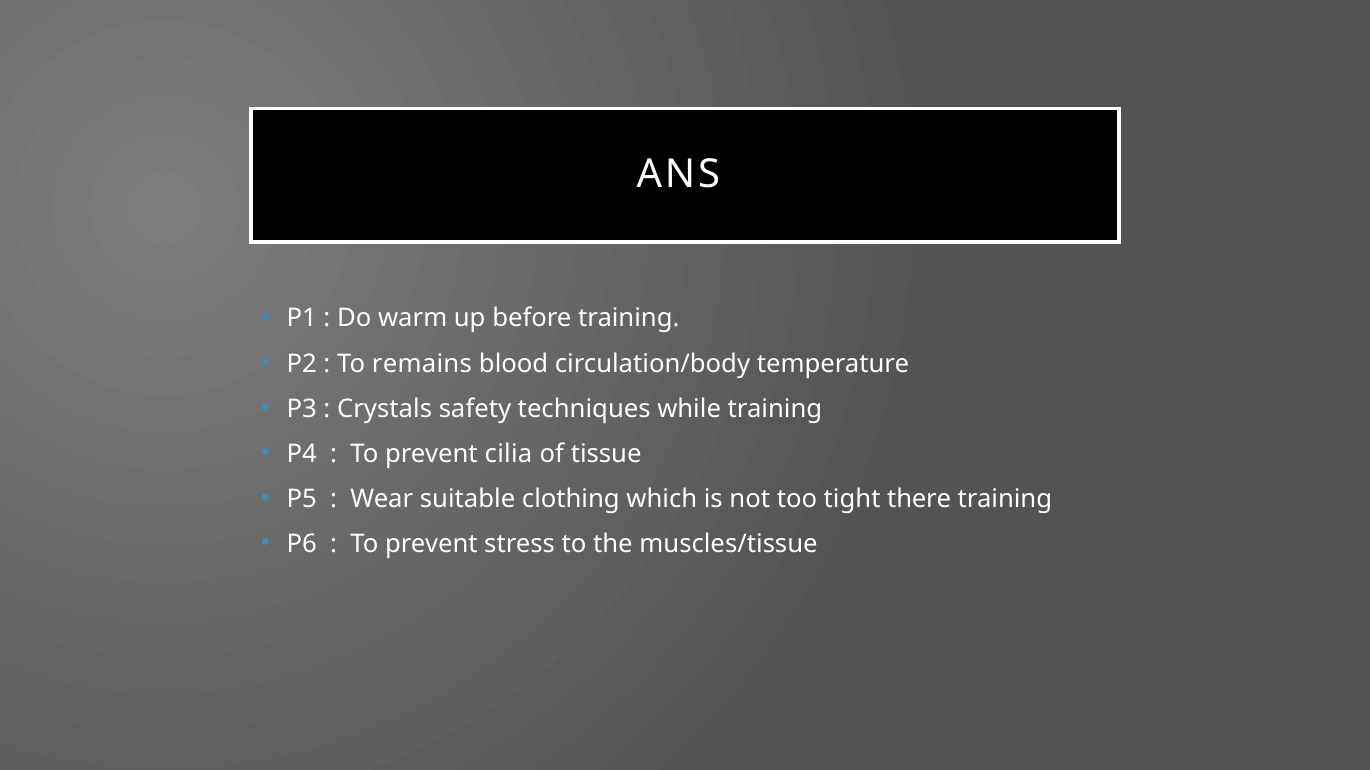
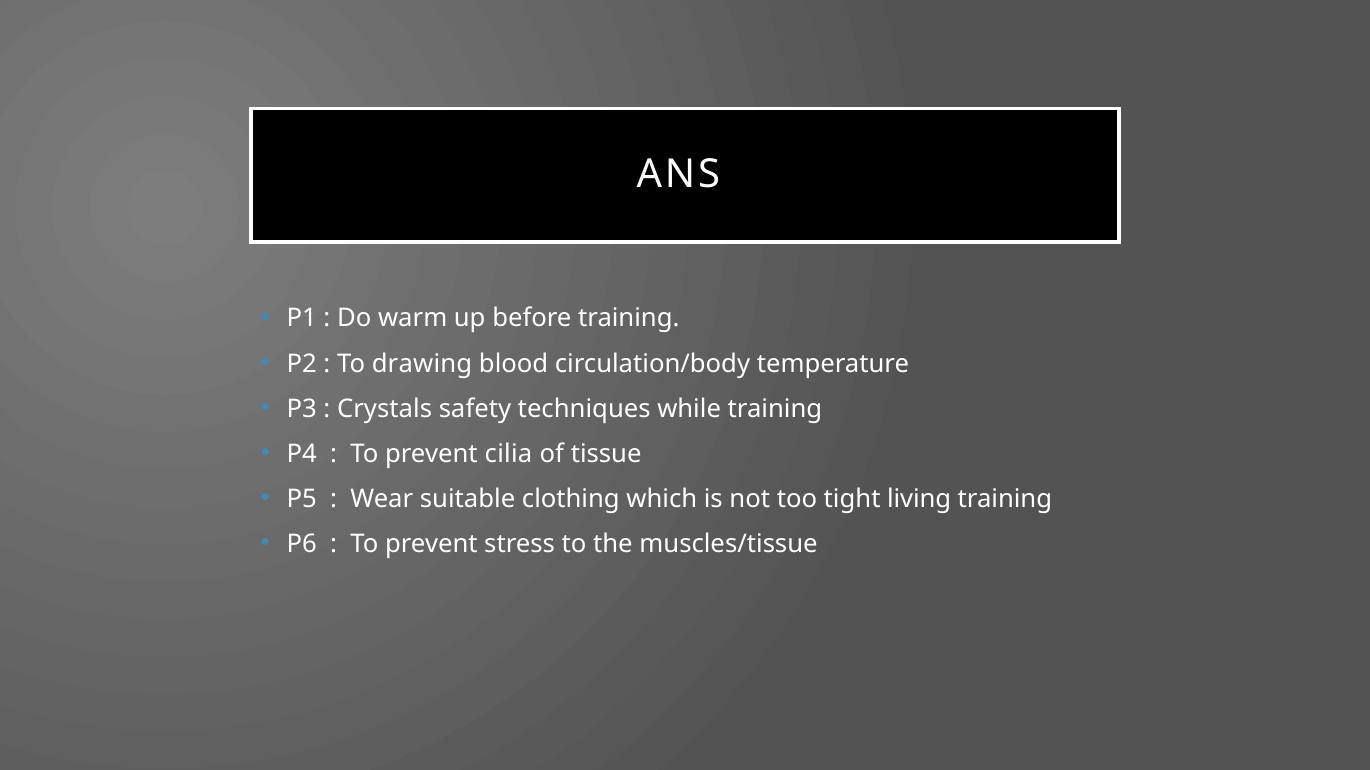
remains: remains -> drawing
there: there -> living
